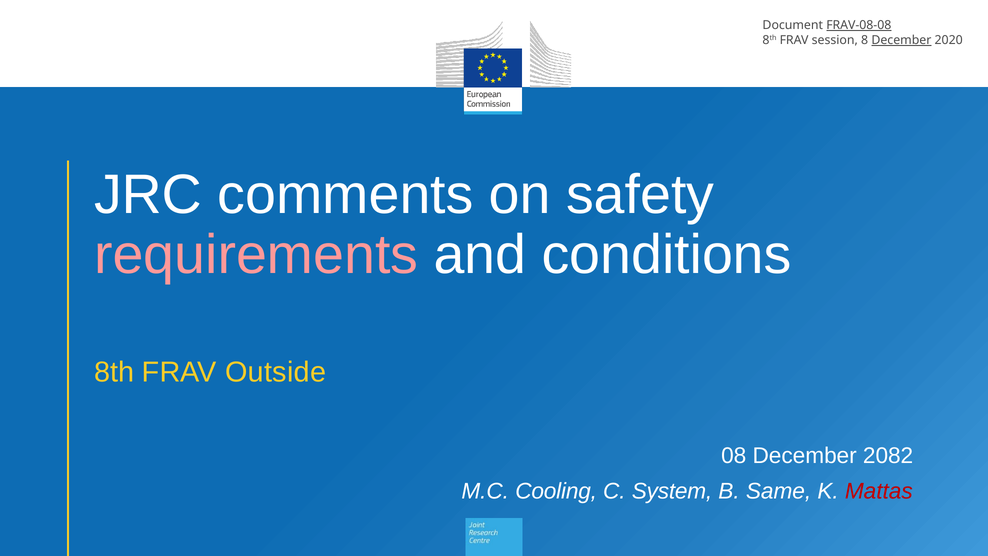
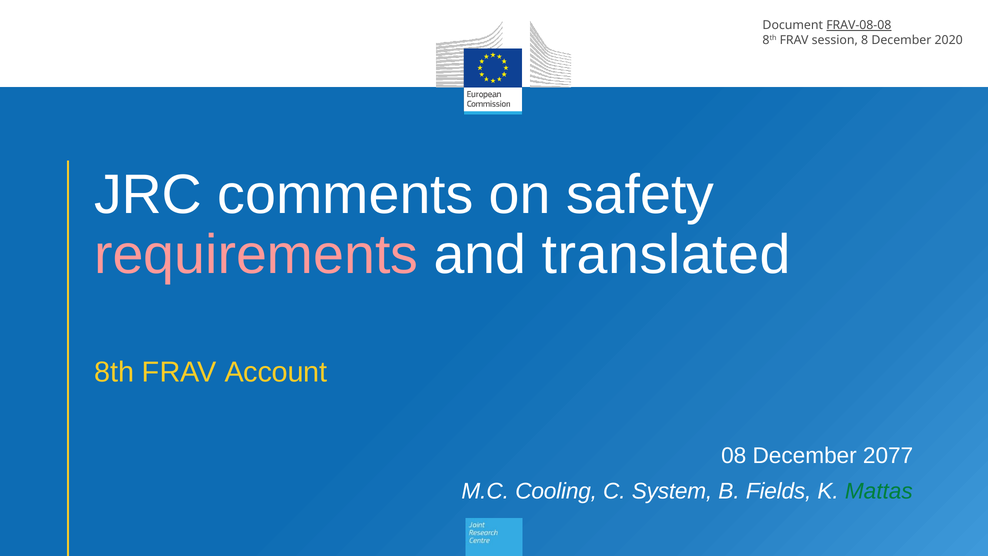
December at (901, 40) underline: present -> none
conditions: conditions -> translated
Outside: Outside -> Account
2082: 2082 -> 2077
Same: Same -> Fields
Mattas colour: red -> green
